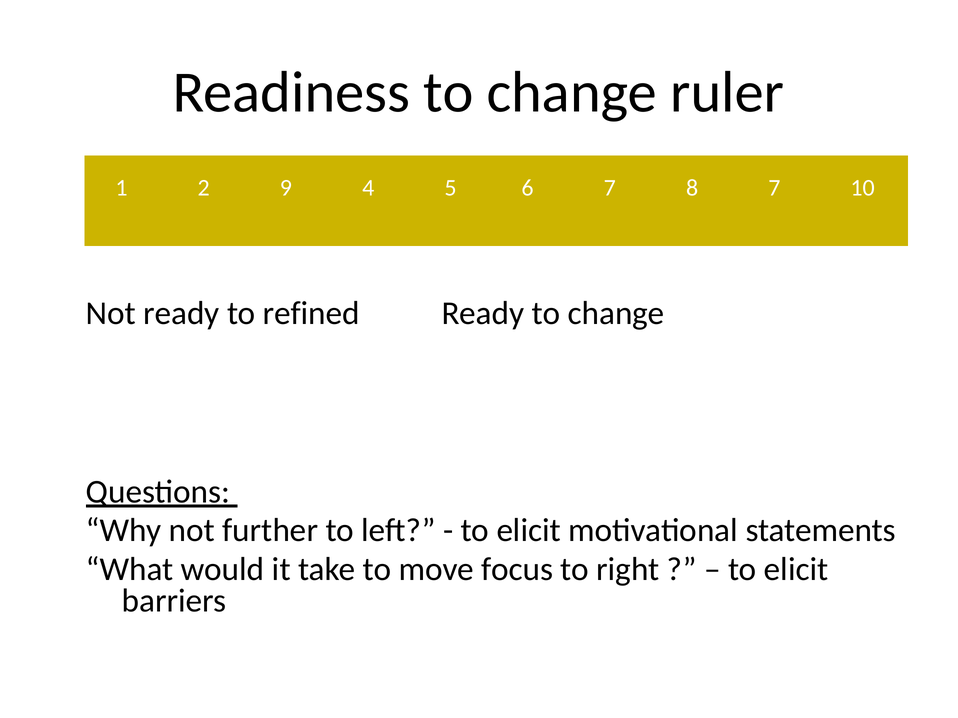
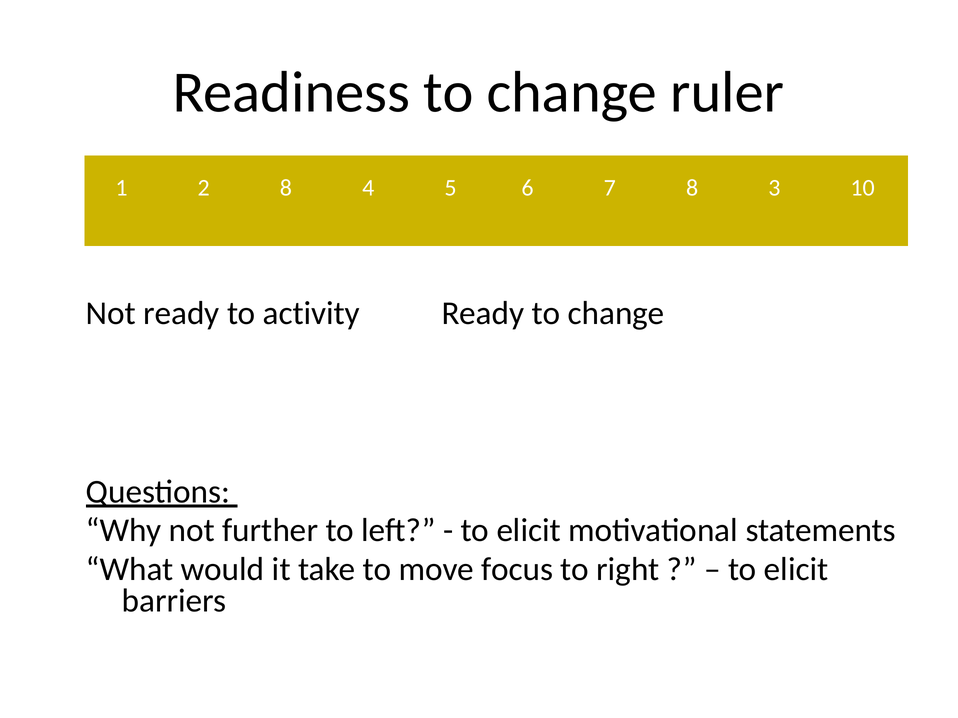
2 9: 9 -> 8
8 7: 7 -> 3
refined: refined -> activity
